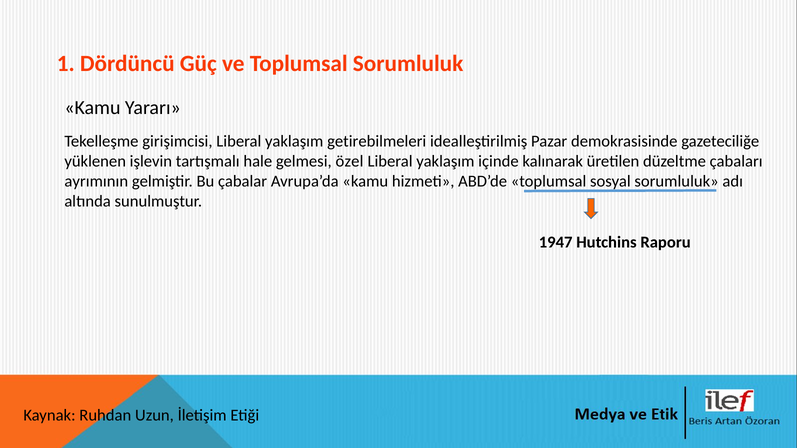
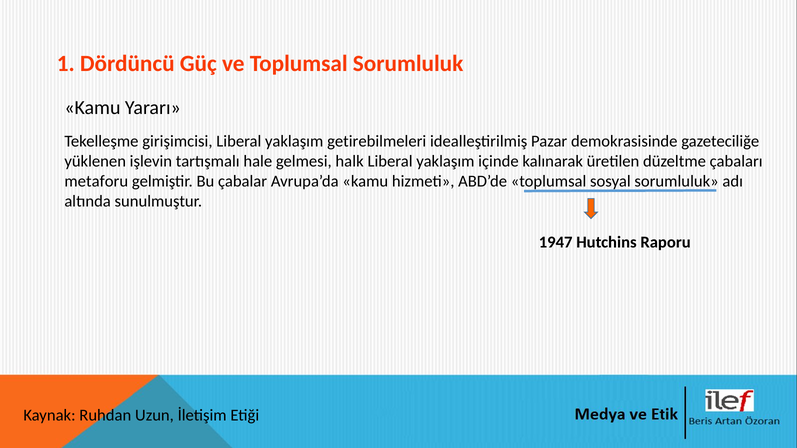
özel: özel -> halk
ayrımının: ayrımının -> metaforu
